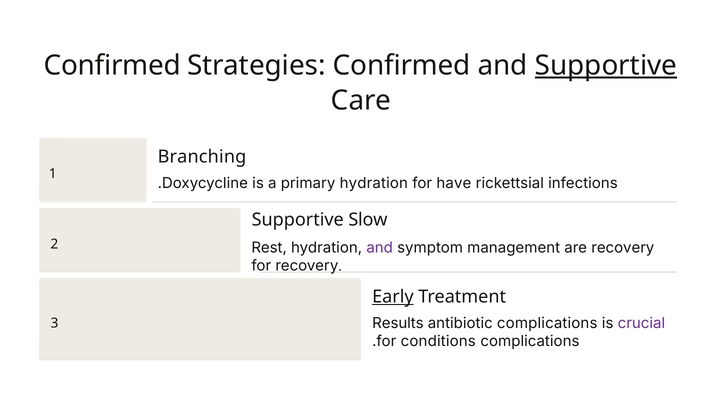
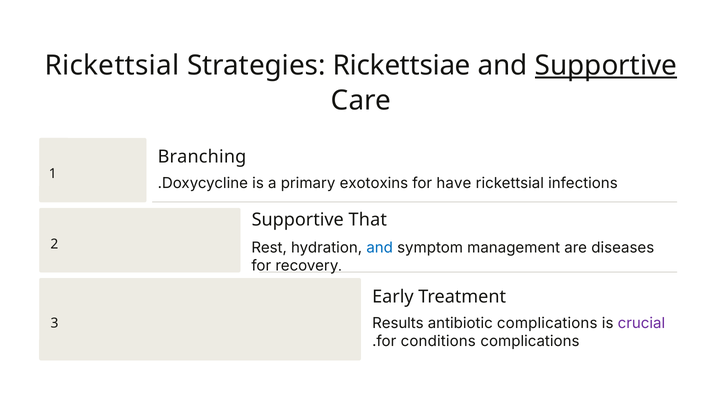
Confirmed at (112, 66): Confirmed -> Rickettsial
Strategies Confirmed: Confirmed -> Rickettsiae
primary hydration: hydration -> exotoxins
Slow: Slow -> That
and at (380, 248) colour: purple -> blue
are recovery: recovery -> diseases
Early underline: present -> none
